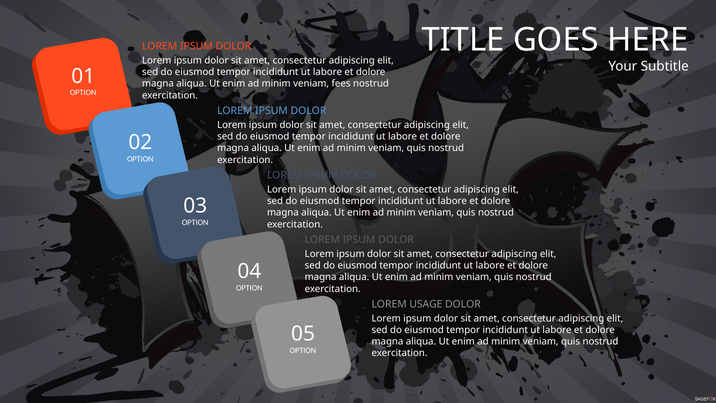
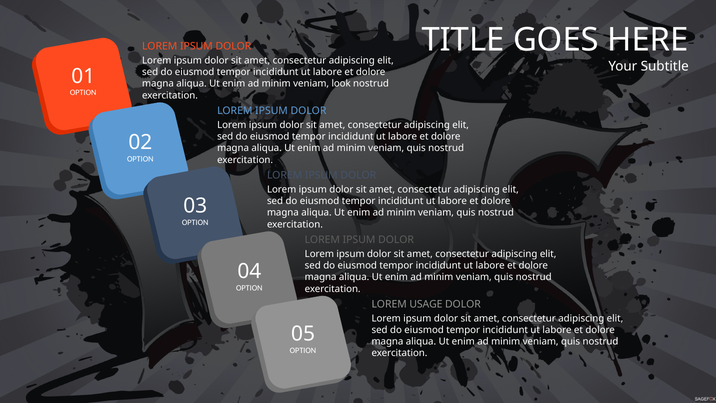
fees: fees -> look
